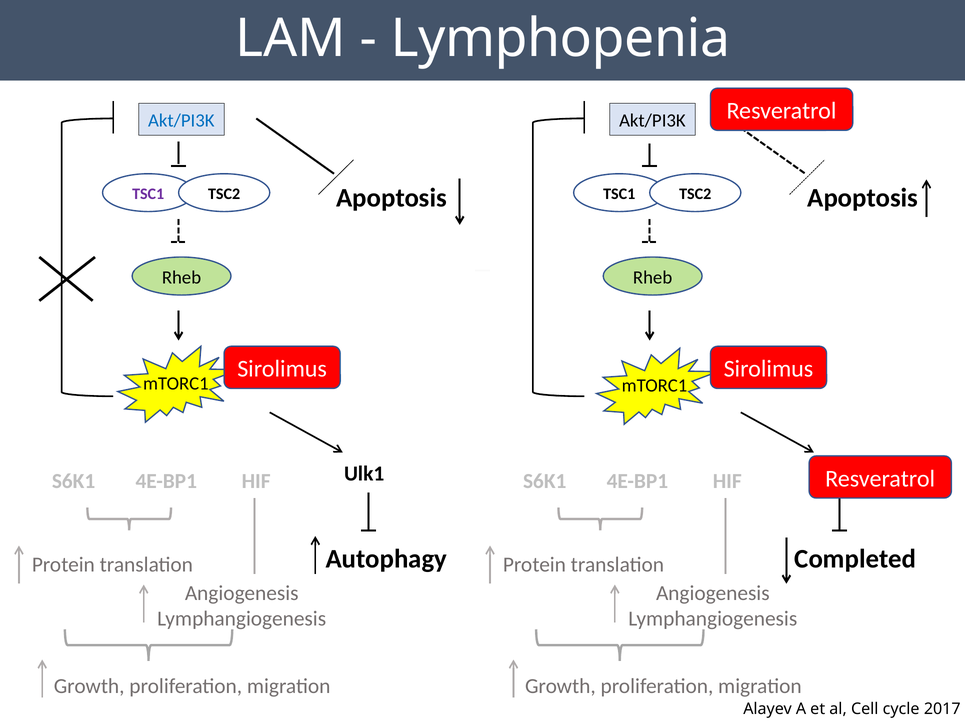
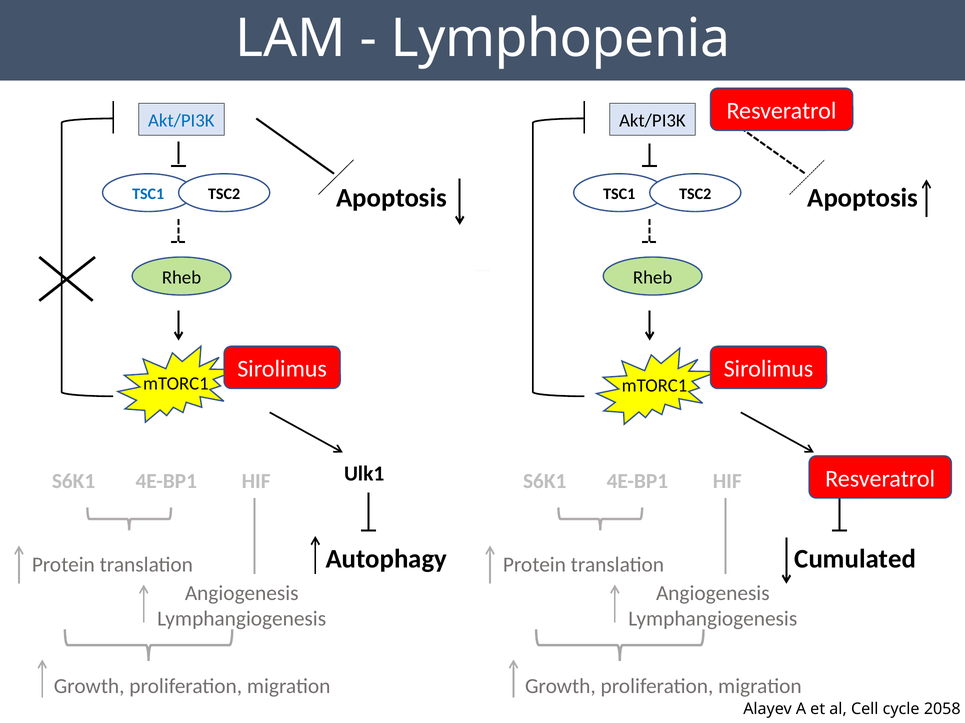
TSC1 at (148, 194) colour: purple -> blue
Completed: Completed -> Cumulated
2017: 2017 -> 2058
